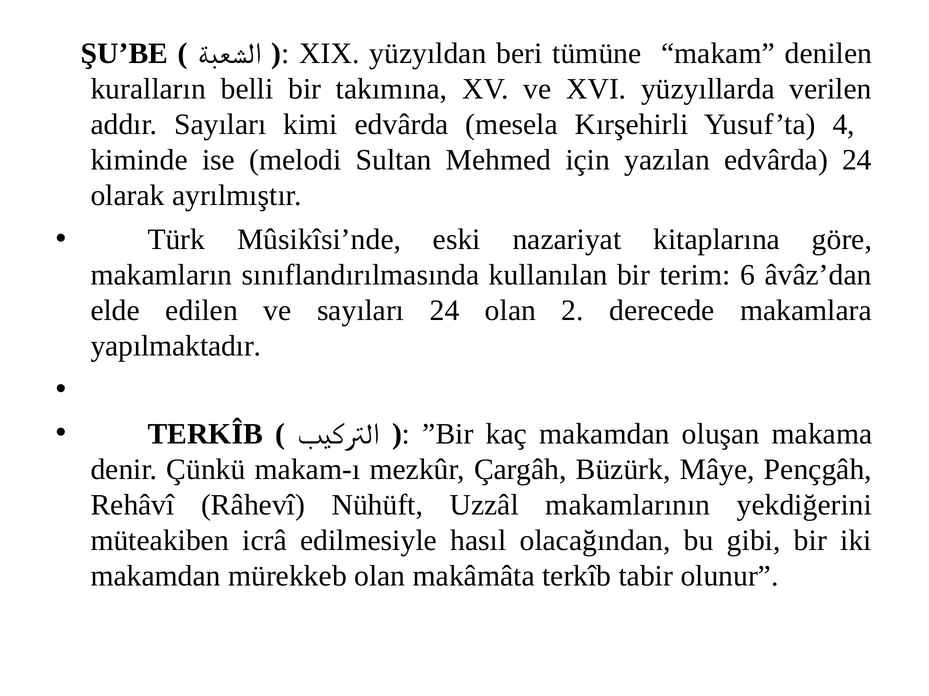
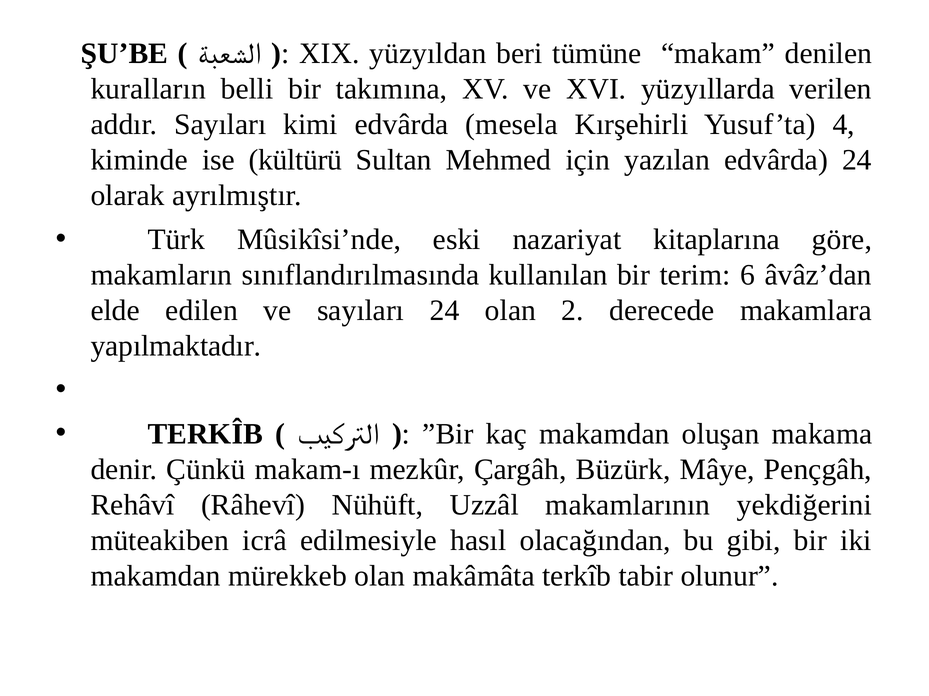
melodi: melodi -> kültürü
